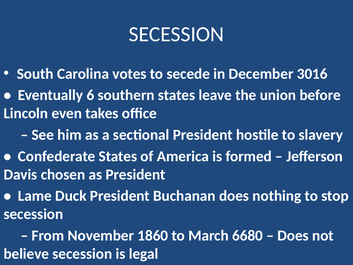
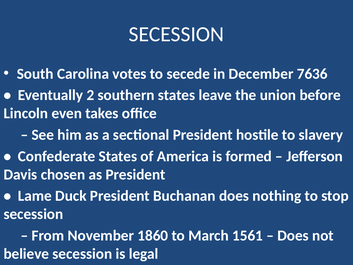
3016: 3016 -> 7636
6: 6 -> 2
6680: 6680 -> 1561
